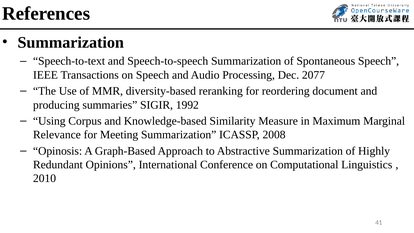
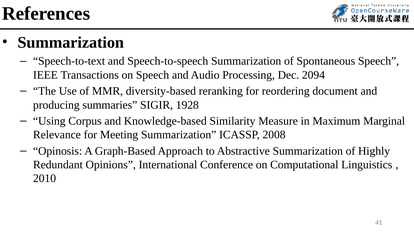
2077: 2077 -> 2094
1992: 1992 -> 1928
